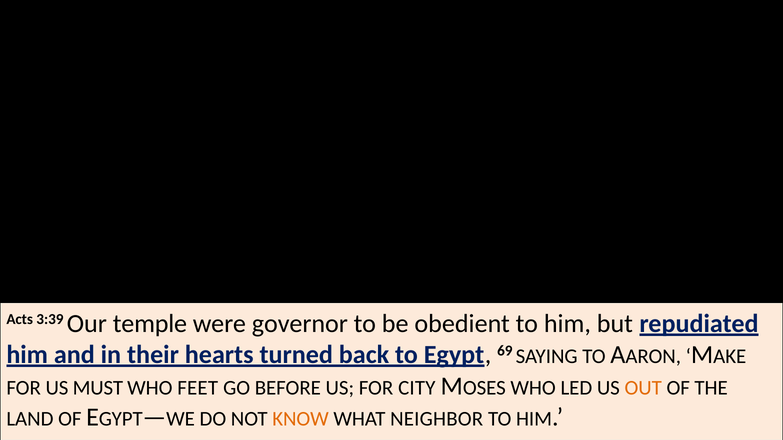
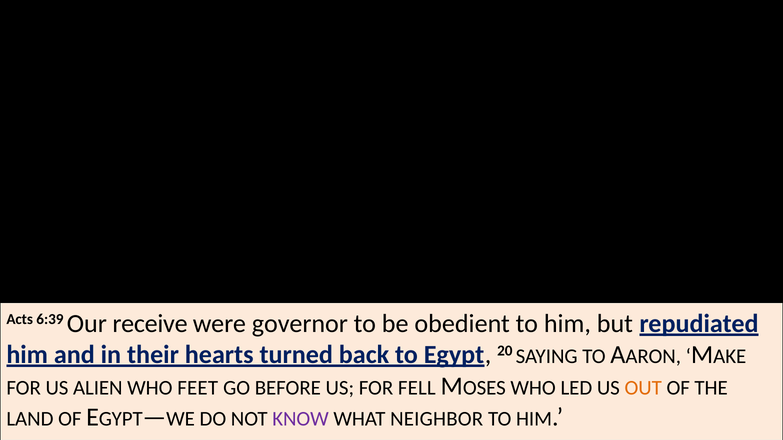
3:39: 3:39 -> 6:39
temple: temple -> receive
69: 69 -> 20
MUST: MUST -> ALIEN
CITY: CITY -> FELL
KNOW colour: orange -> purple
